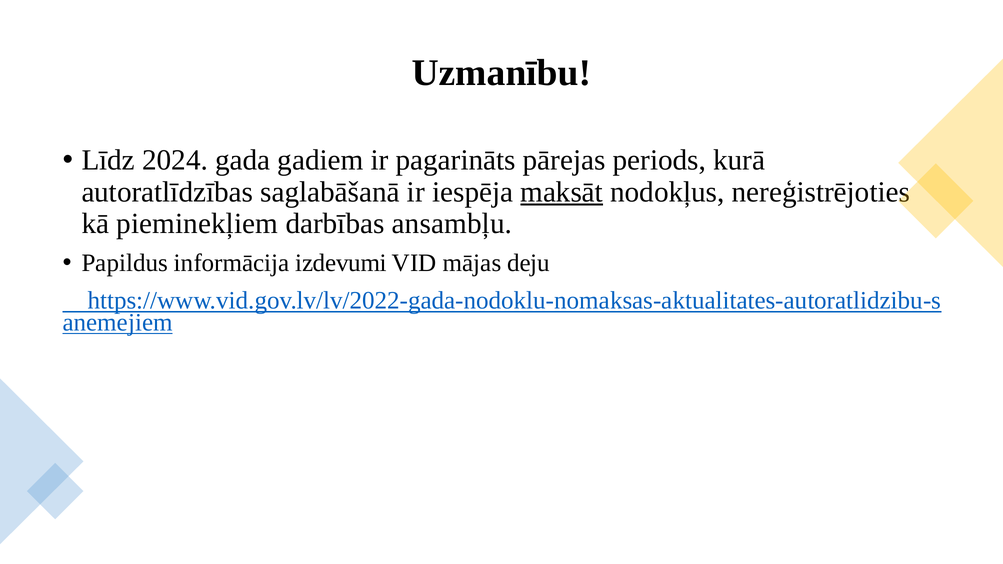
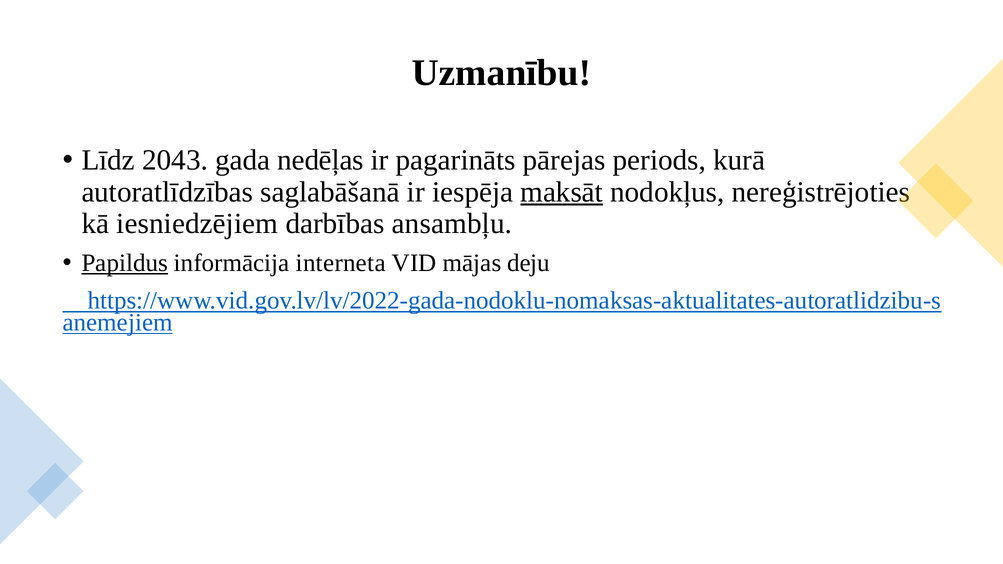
2024: 2024 -> 2043
gadiem: gadiem -> nedēļas
pieminekļiem: pieminekļiem -> iesniedzējiem
Papildus underline: none -> present
izdevumi: izdevumi -> interneta
